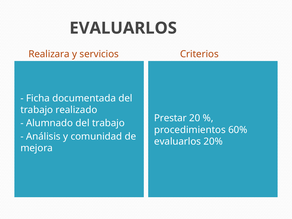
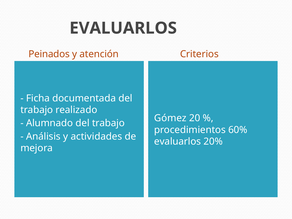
Realizara: Realizara -> Peinados
servicios: servicios -> atención
Prestar: Prestar -> Gómez
comunidad: comunidad -> actividades
